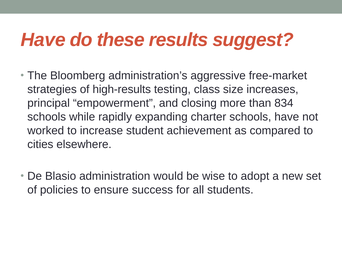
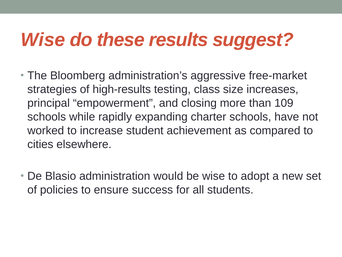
Have at (43, 40): Have -> Wise
834: 834 -> 109
